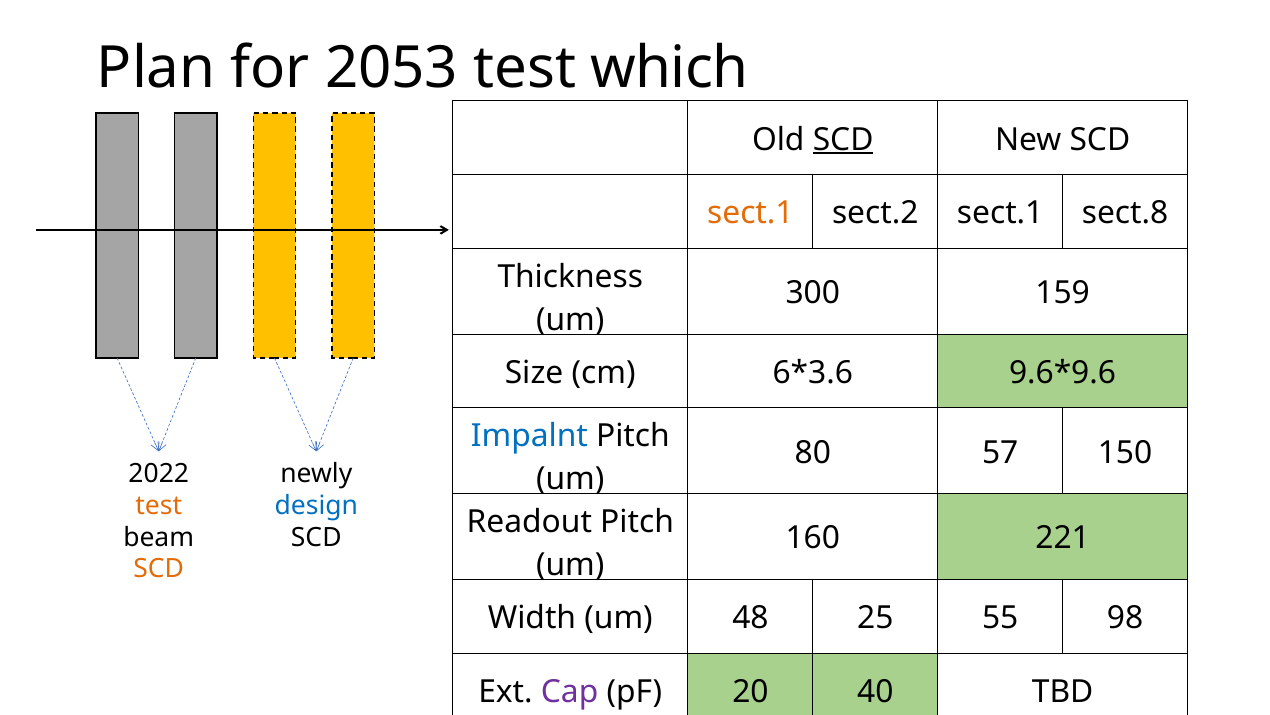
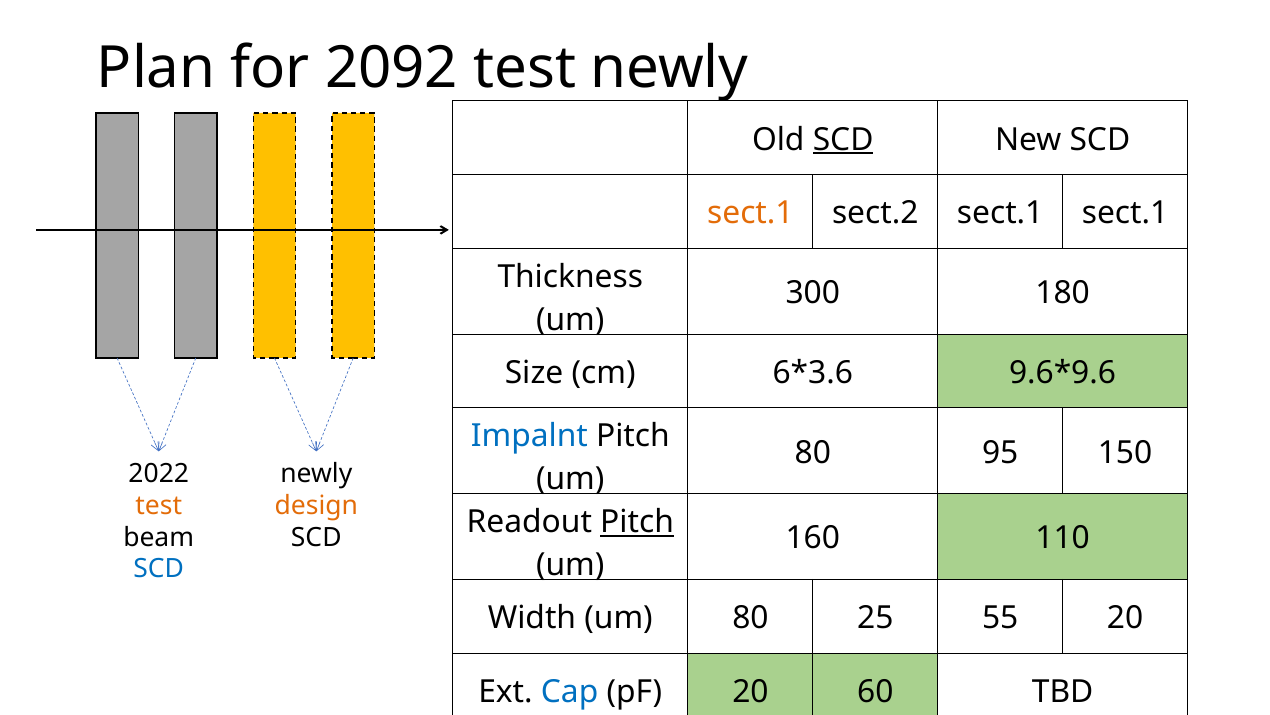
2053: 2053 -> 2092
test which: which -> newly
sect.1 sect.8: sect.8 -> sect.1
159: 159 -> 180
57: 57 -> 95
design colour: blue -> orange
Pitch at (637, 521) underline: none -> present
221: 221 -> 110
SCD at (159, 569) colour: orange -> blue
Width um 48: 48 -> 80
55 98: 98 -> 20
Cap colour: purple -> blue
40: 40 -> 60
